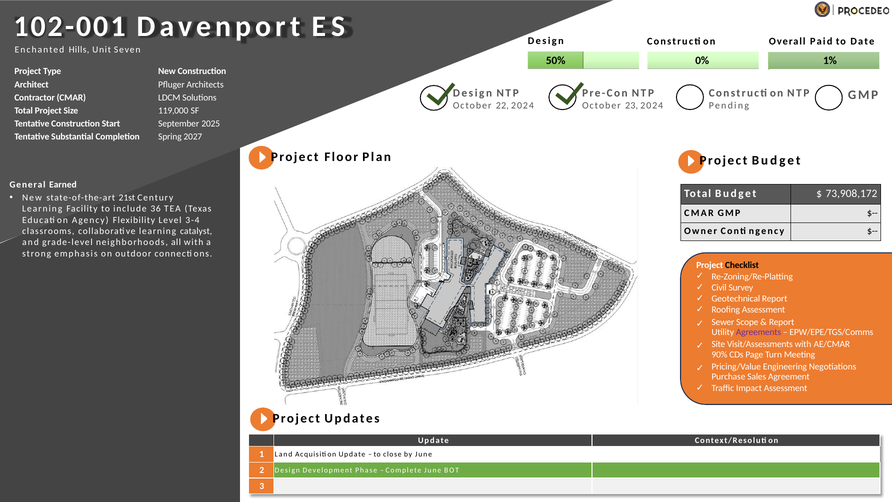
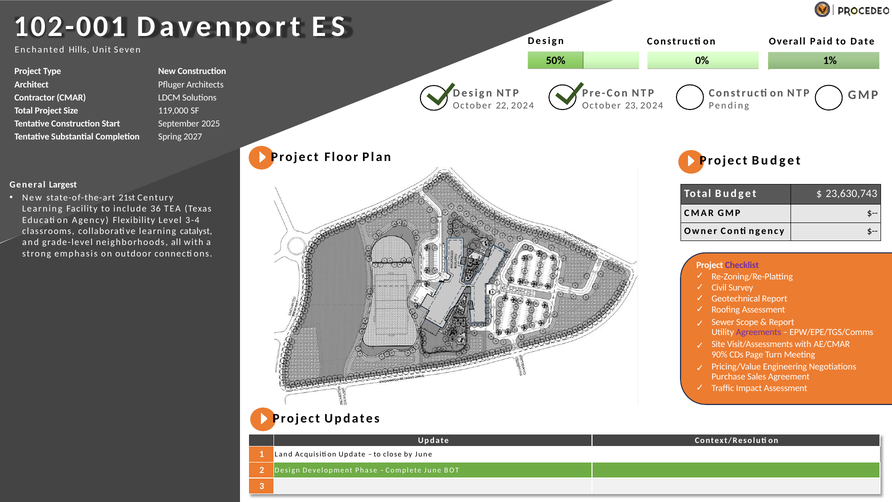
Earned: Earned -> Largest
73,908,172: 73,908,172 -> 23,630,743
Checklist colour: black -> purple
